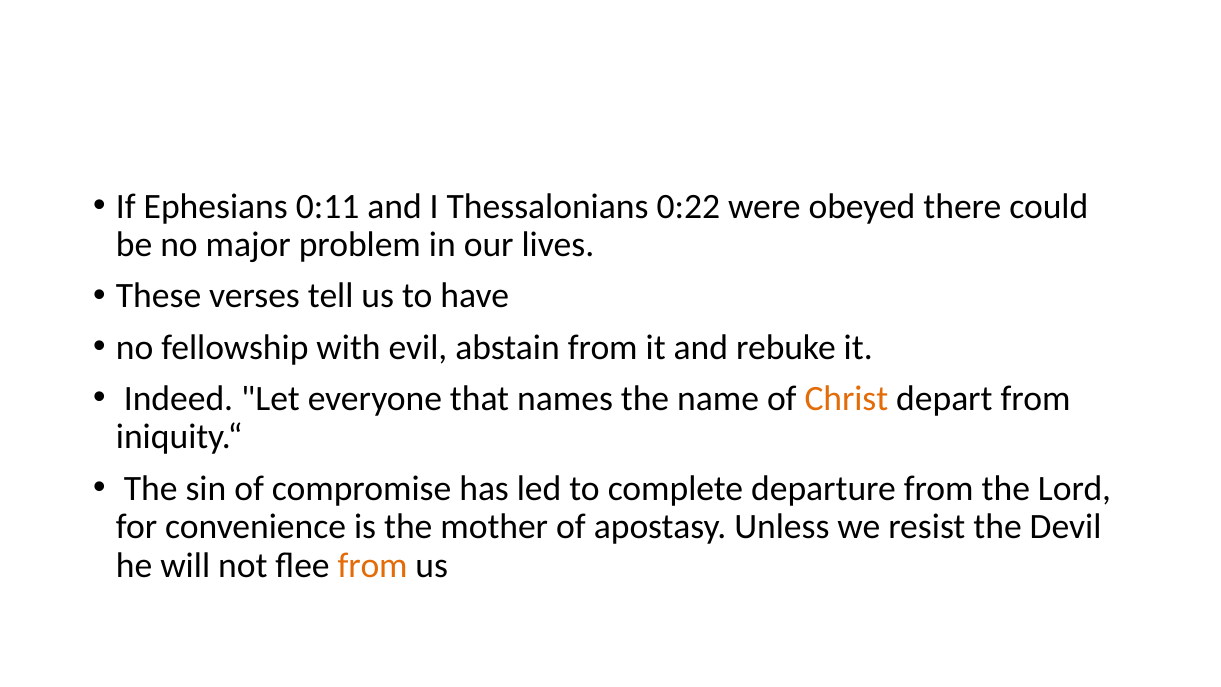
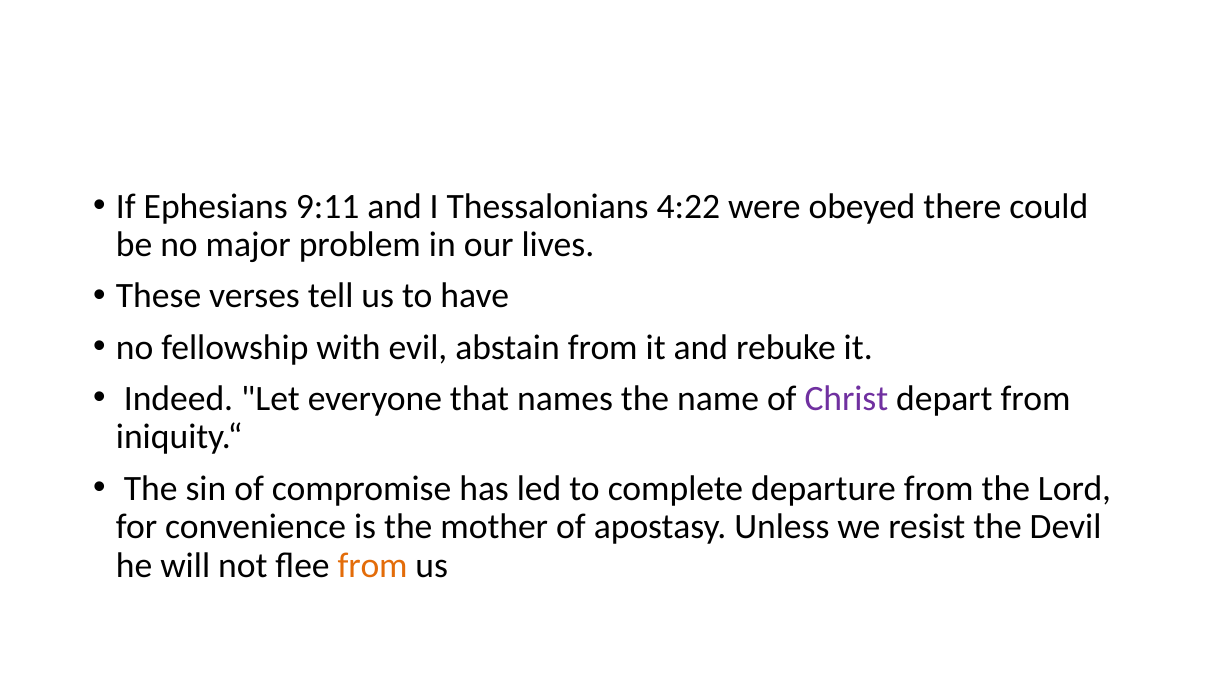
0:11: 0:11 -> 9:11
0:22: 0:22 -> 4:22
Christ colour: orange -> purple
